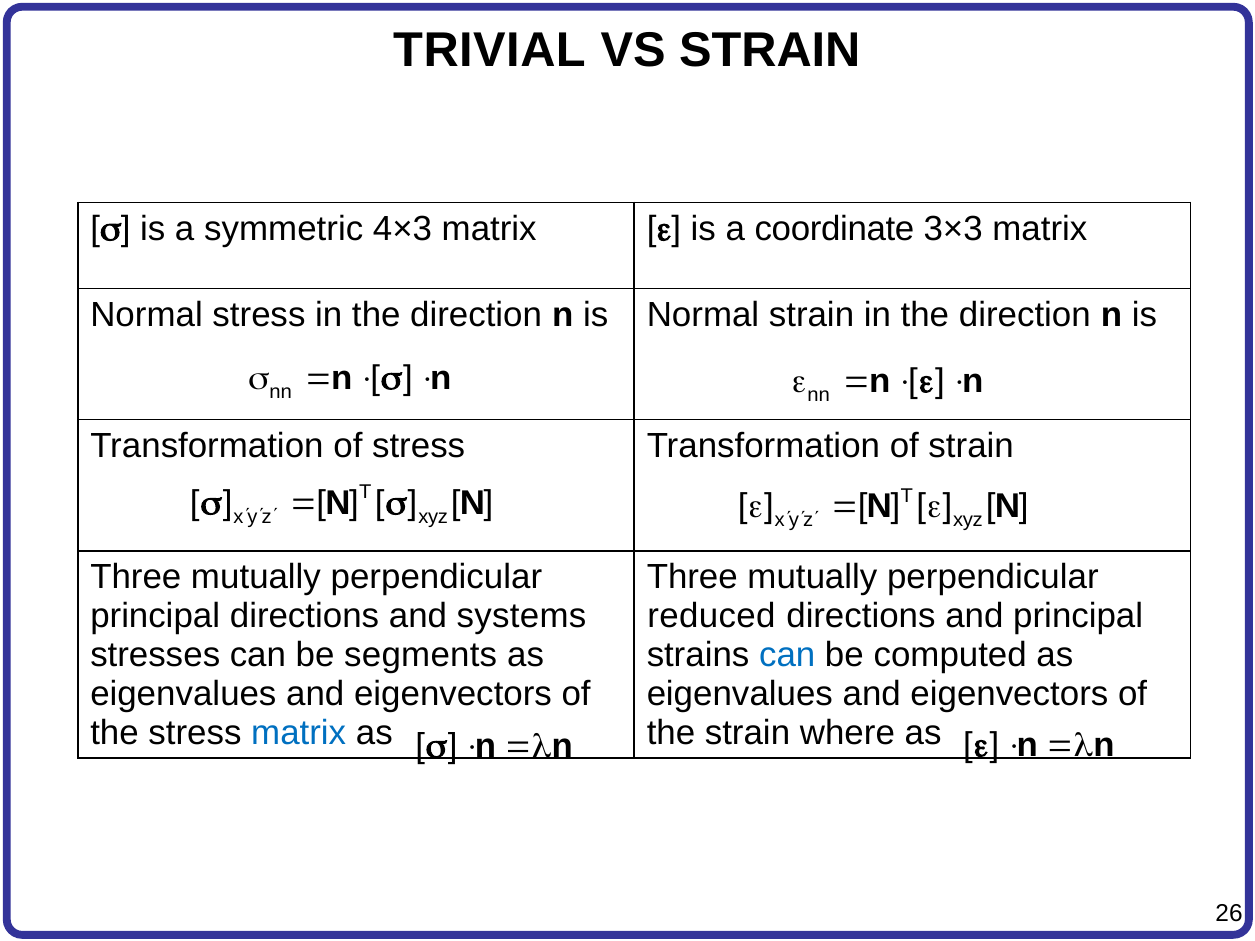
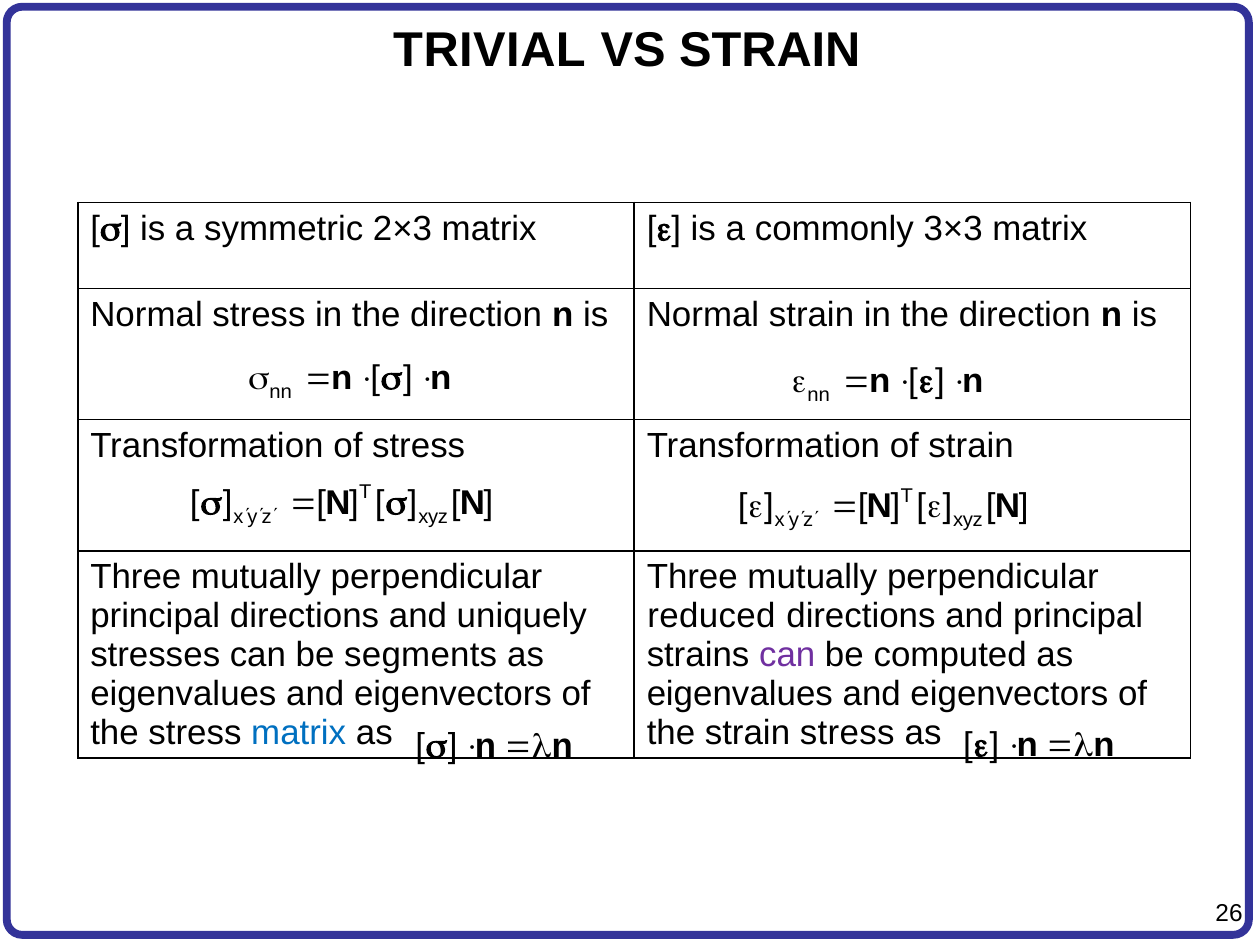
4×3: 4×3 -> 2×3
coordinate: coordinate -> commonly
systems: systems -> uniquely
can at (787, 655) colour: blue -> purple
strain where: where -> stress
